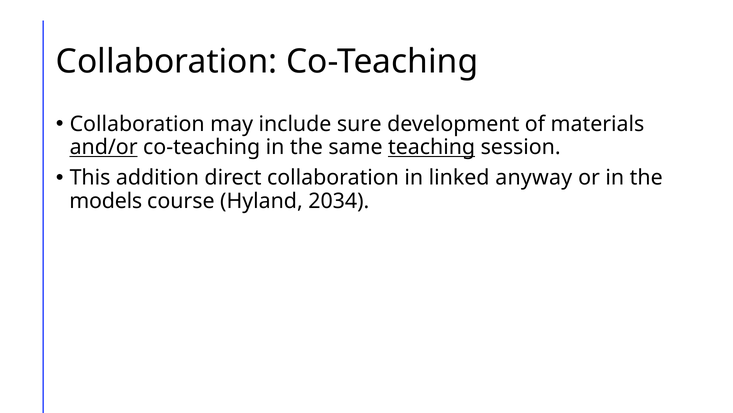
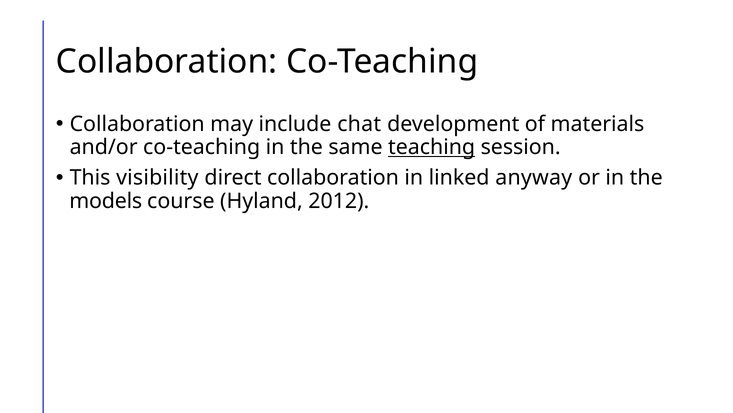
sure: sure -> chat
and/or underline: present -> none
addition: addition -> visibility
2034: 2034 -> 2012
